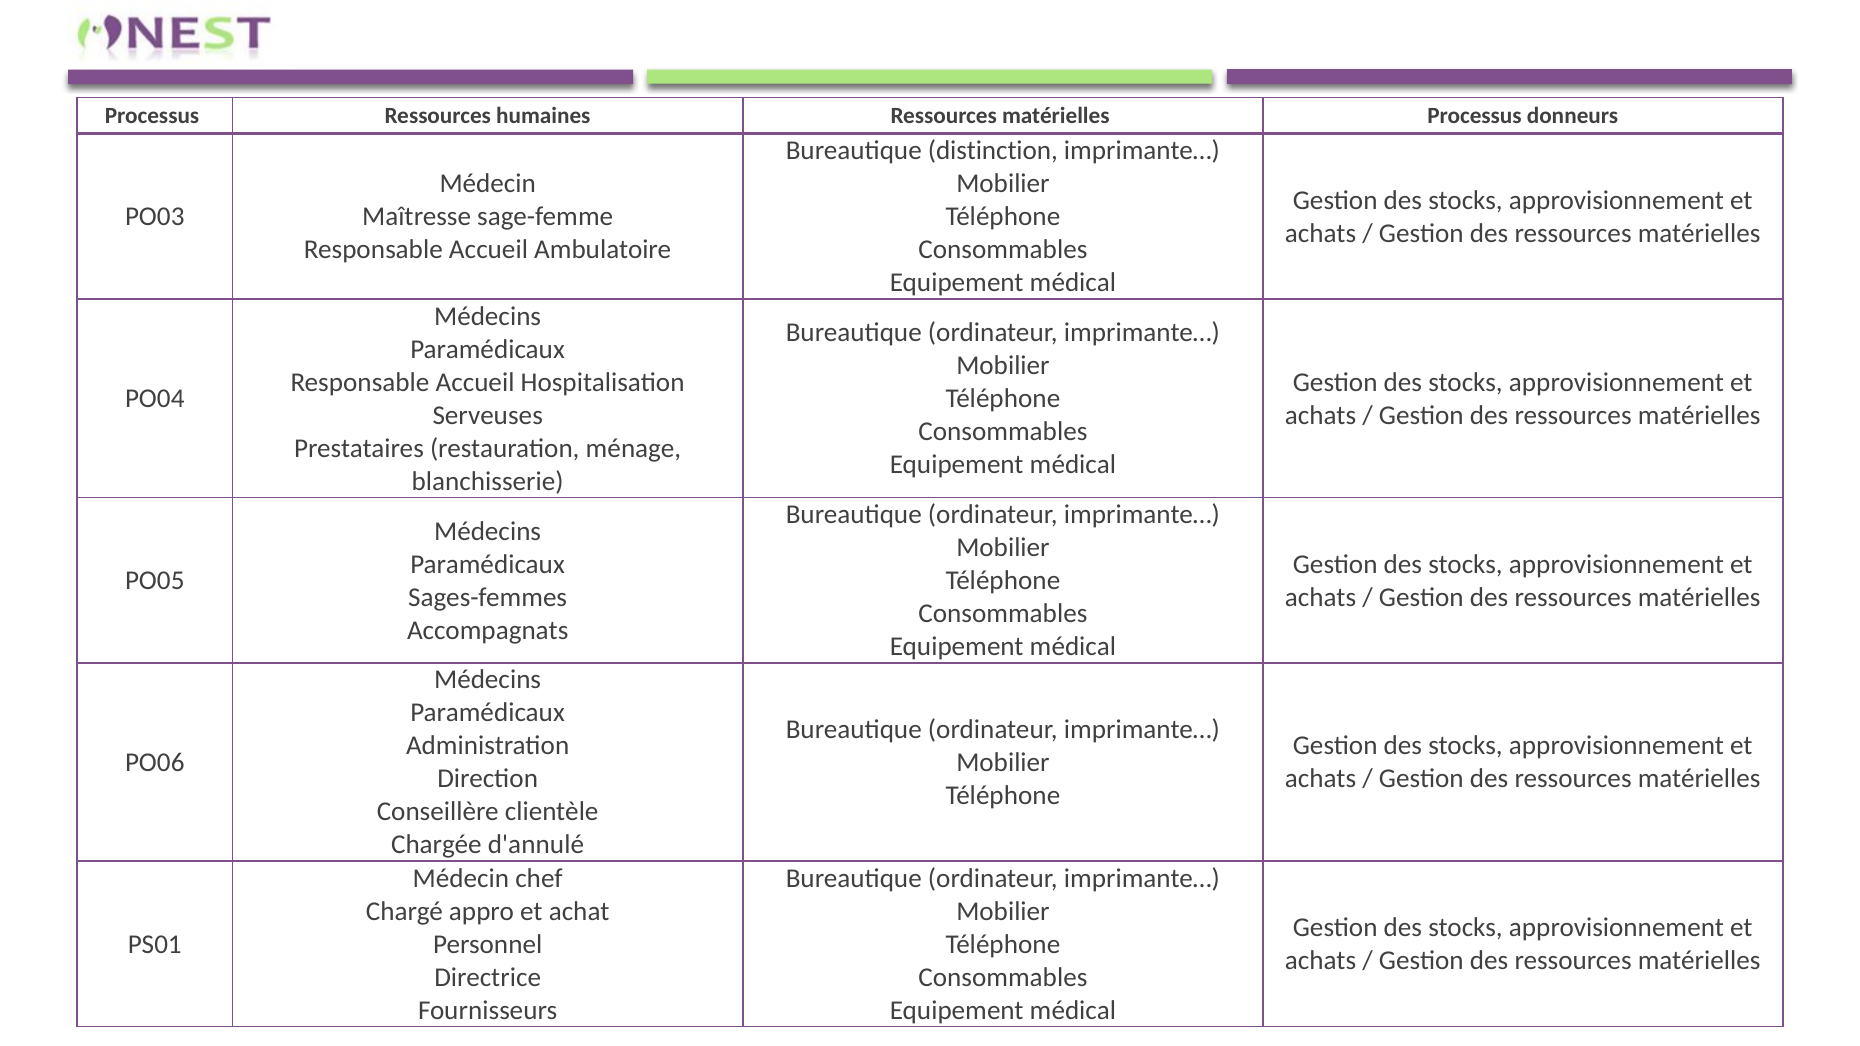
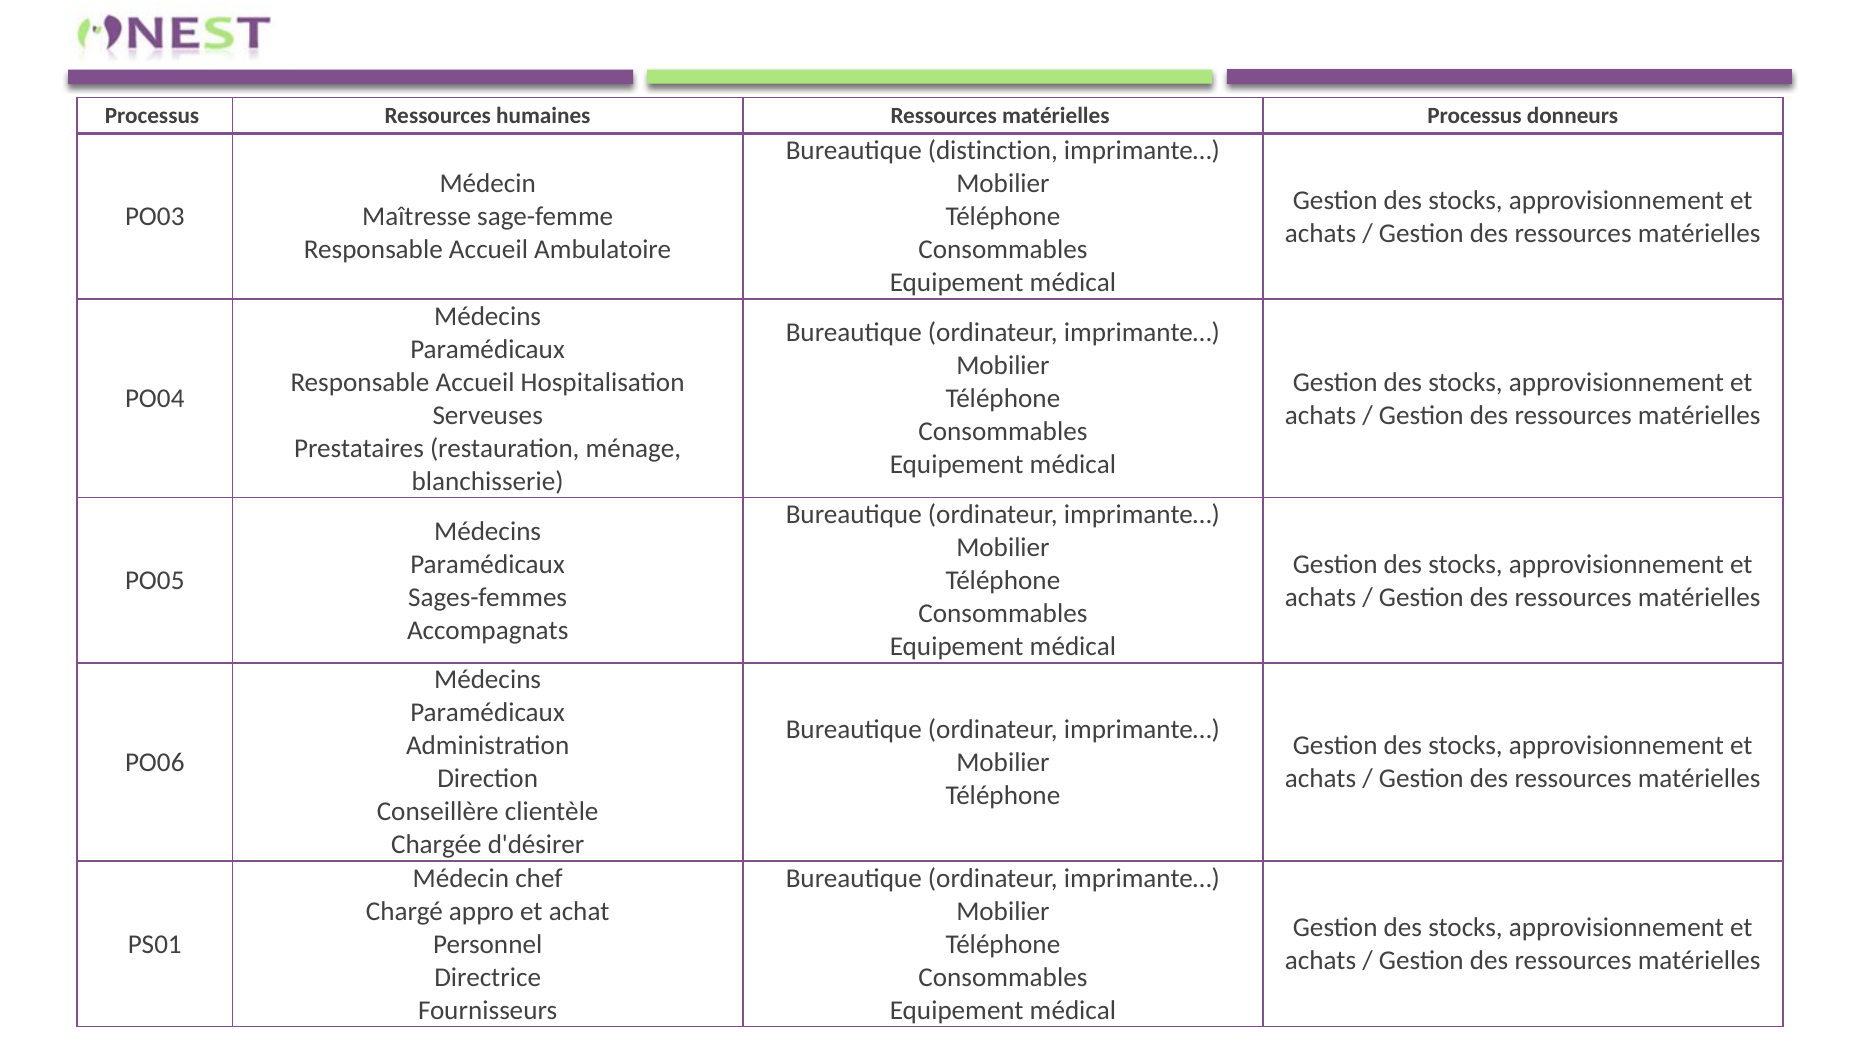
d'annulé: d'annulé -> d'désirer
